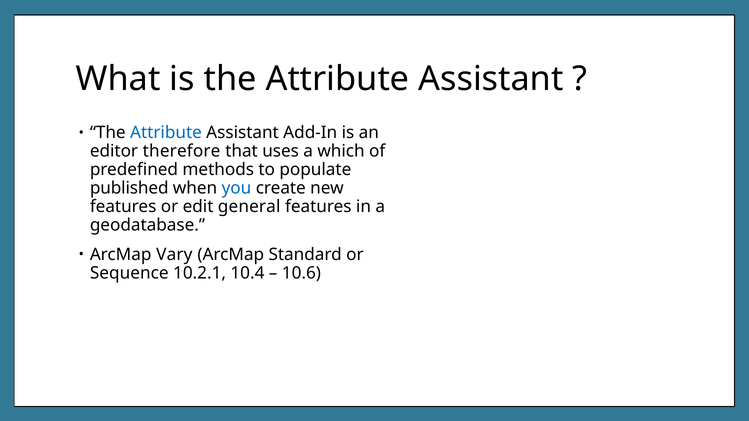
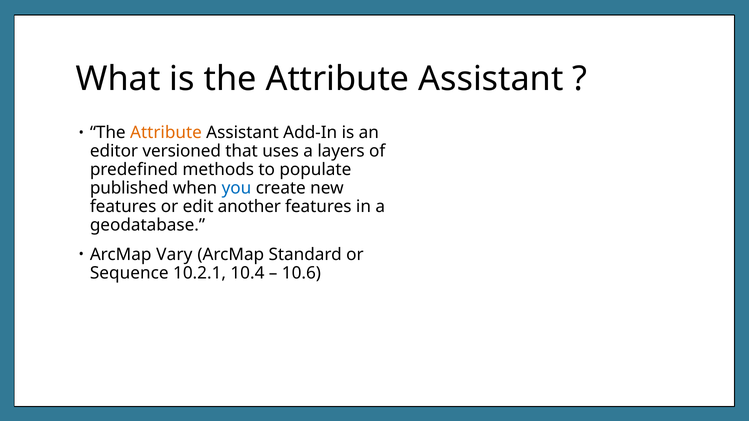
Attribute at (166, 133) colour: blue -> orange
therefore: therefore -> versioned
which: which -> layers
general: general -> another
